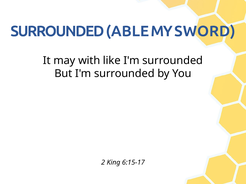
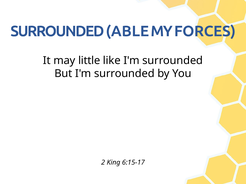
SWORD: SWORD -> FORCES
with: with -> little
